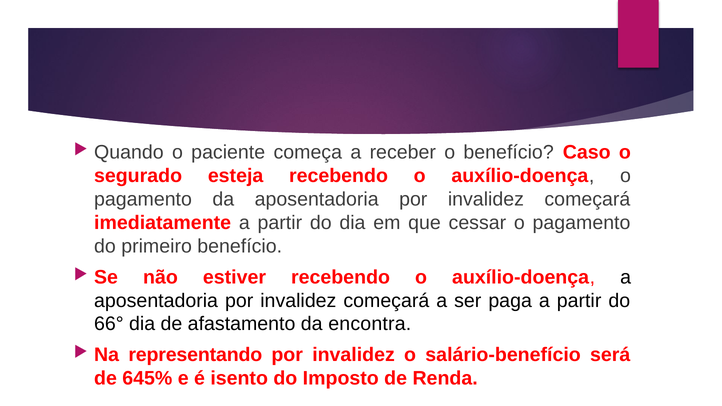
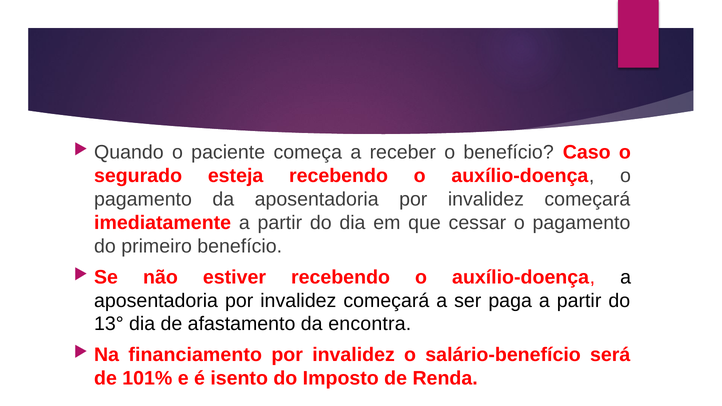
66°: 66° -> 13°
representando: representando -> financiamento
645%: 645% -> 101%
